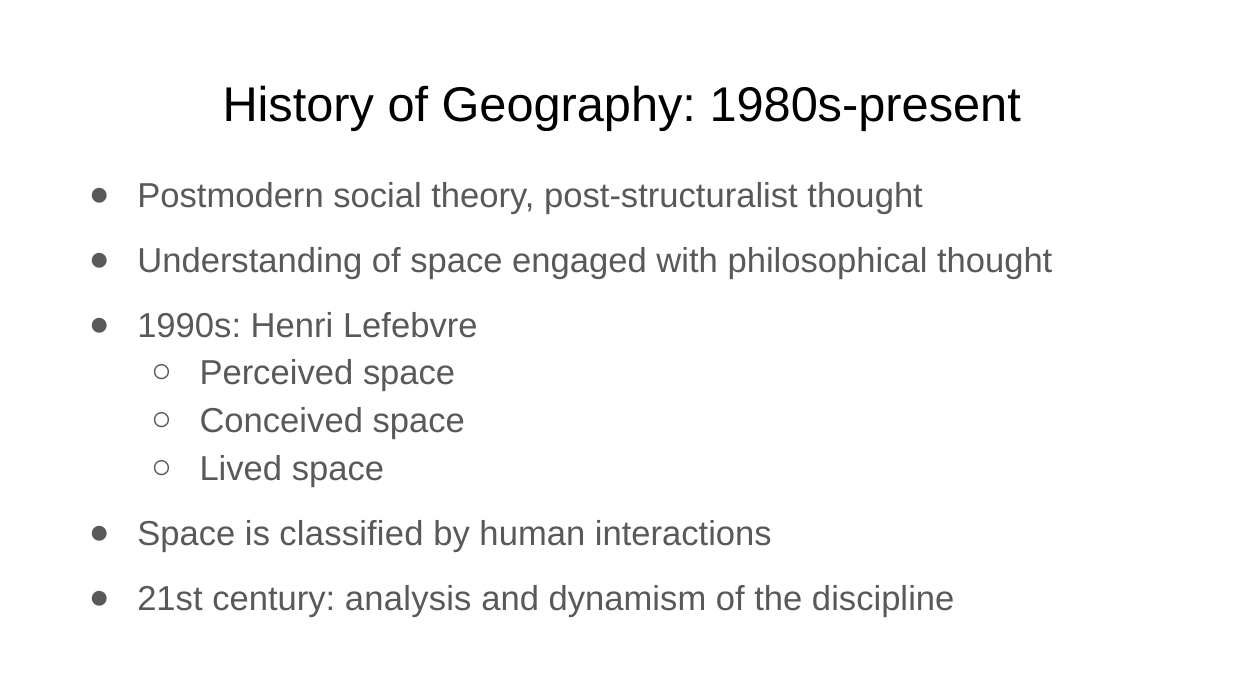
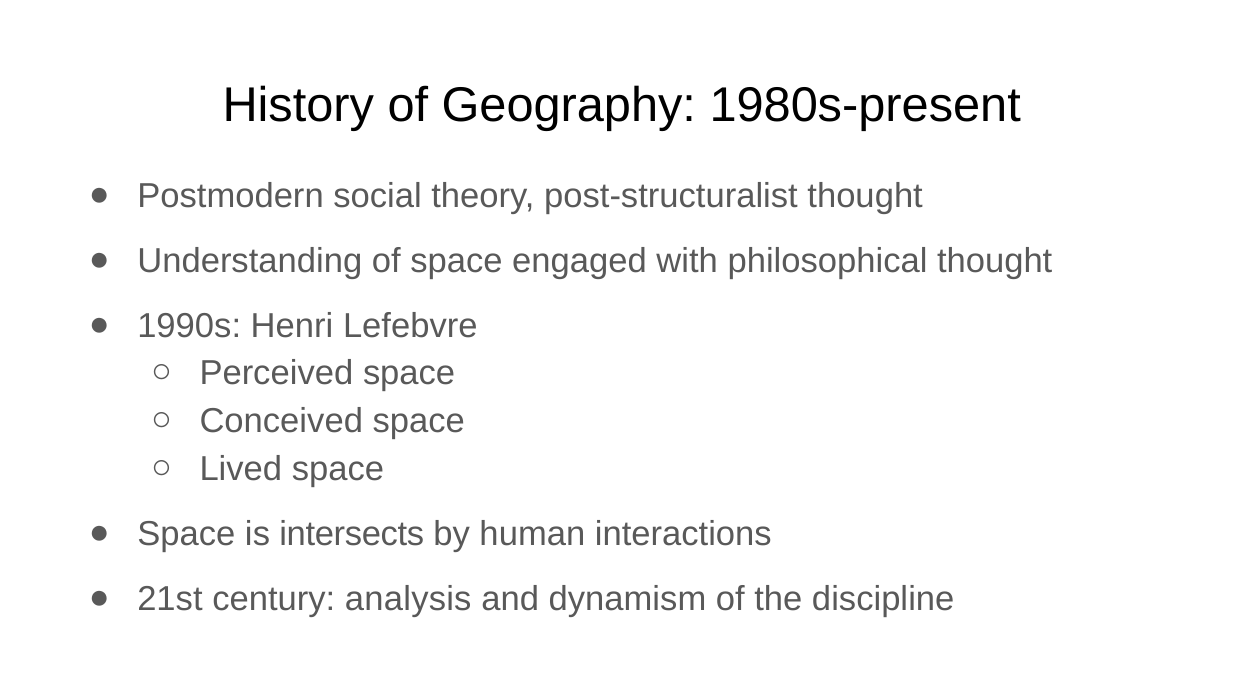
classified: classified -> intersects
